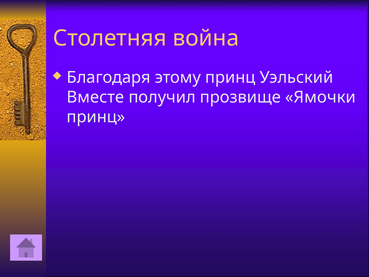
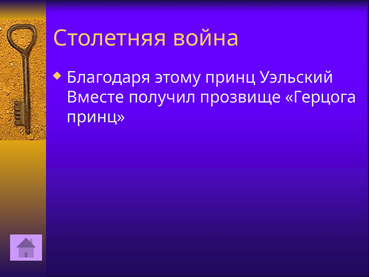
Ямочки: Ямочки -> Герцога
